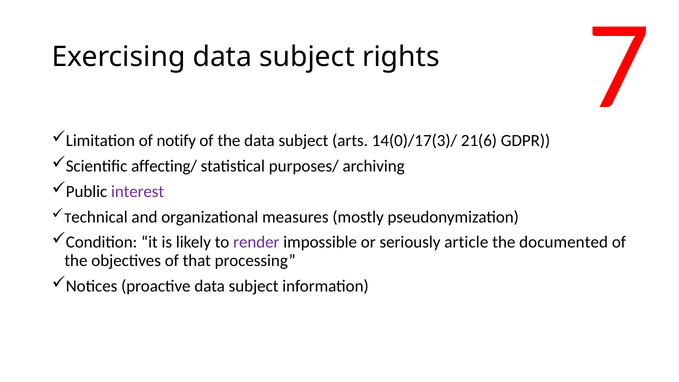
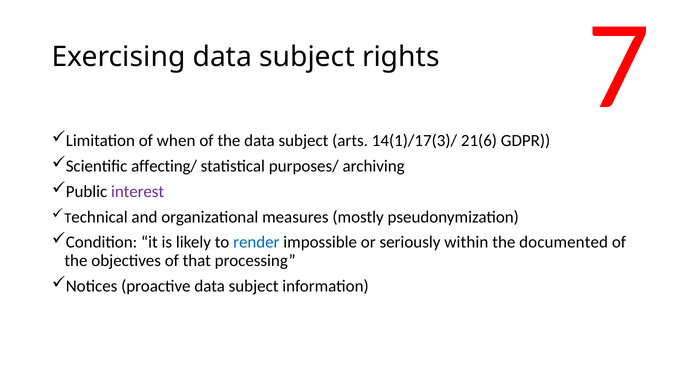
notify: notify -> when
14(0)/17(3)/: 14(0)/17(3)/ -> 14(1)/17(3)/
render colour: purple -> blue
article: article -> within
